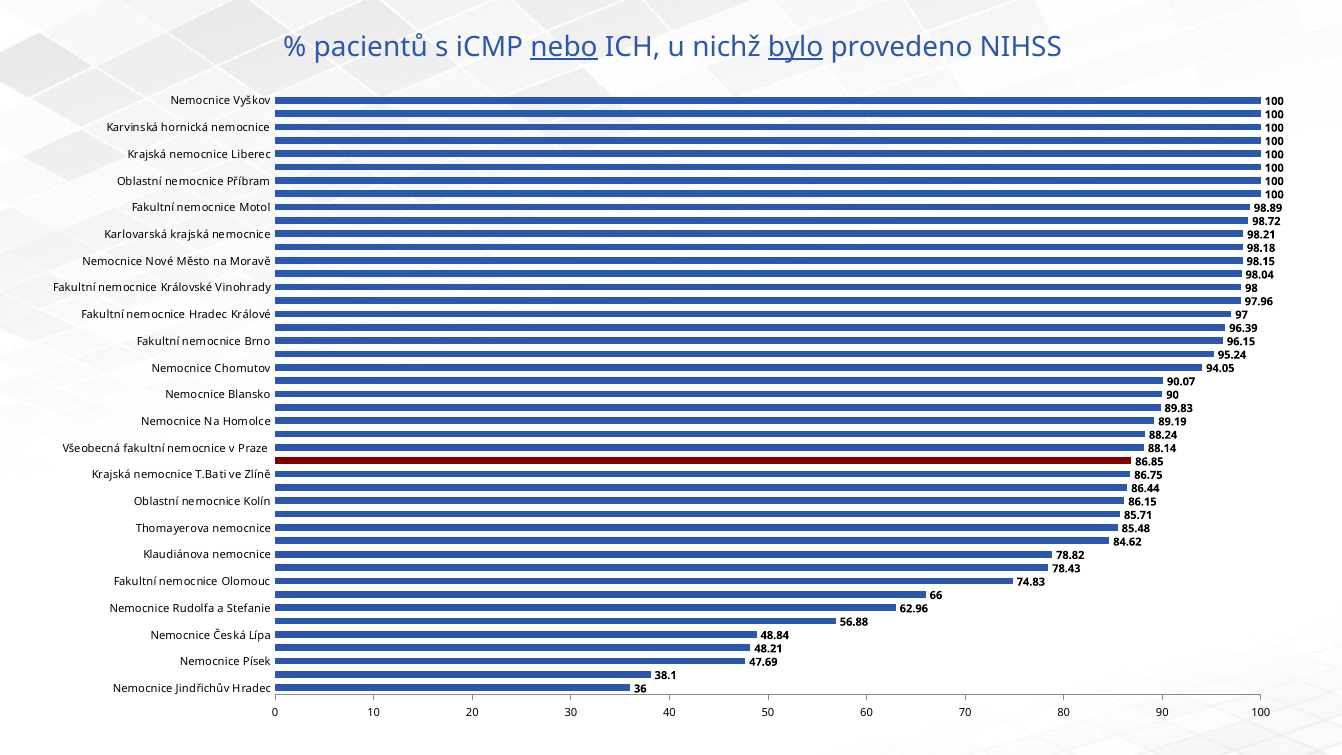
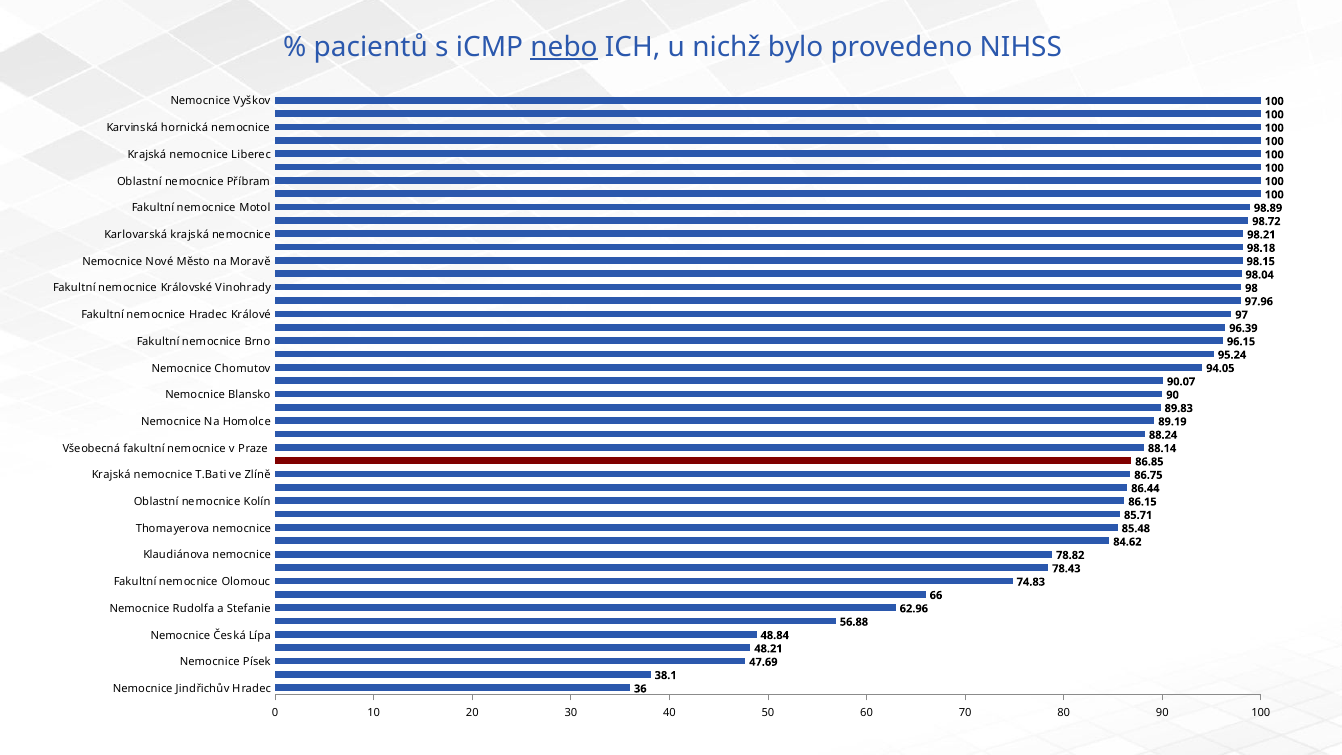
bylo underline: present -> none
